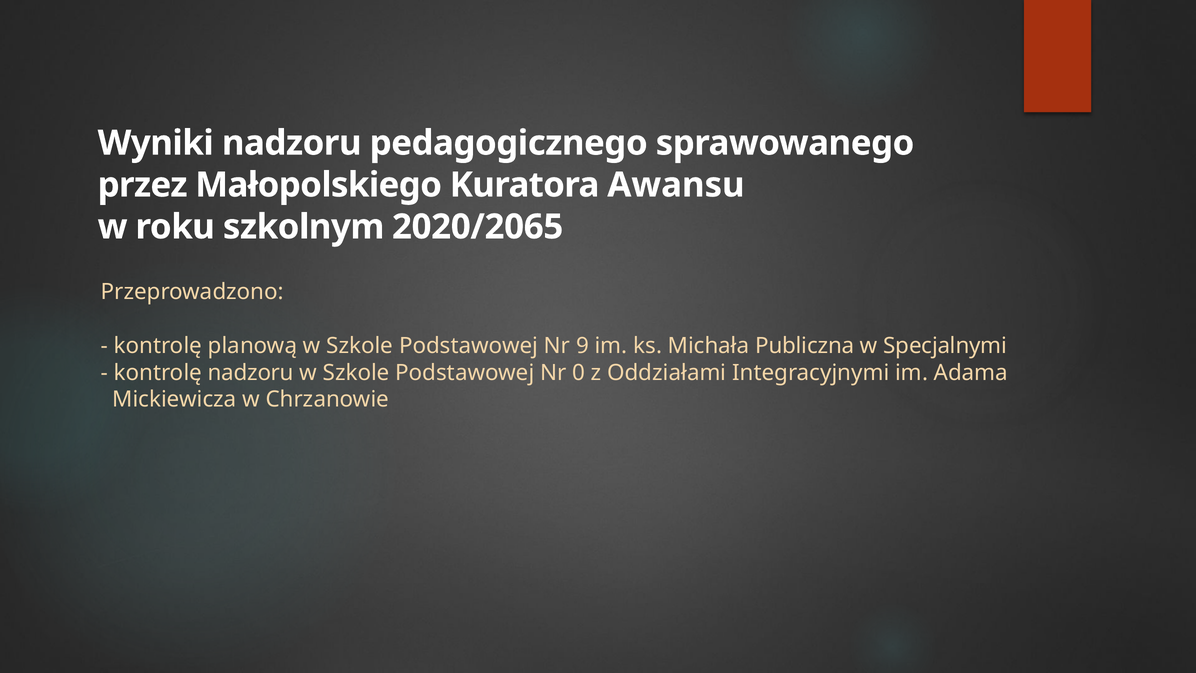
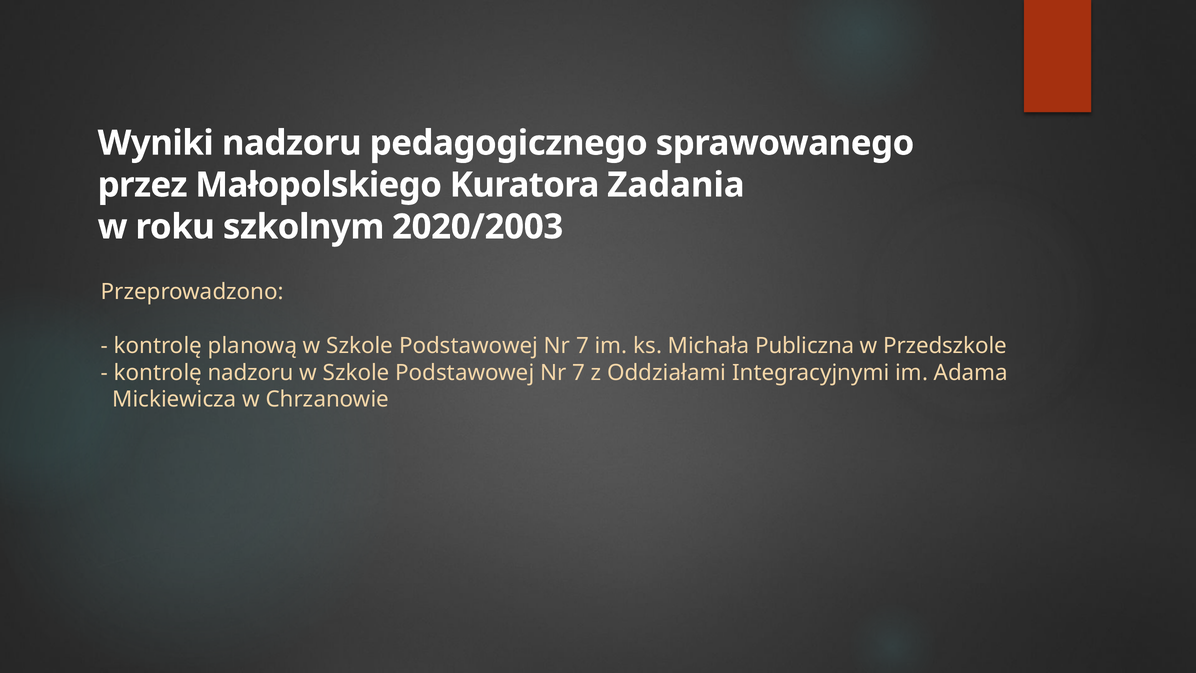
Awansu: Awansu -> Zadania
2020/2065: 2020/2065 -> 2020/2003
9 at (582, 346): 9 -> 7
Specjalnymi: Specjalnymi -> Przedszkole
0 at (579, 372): 0 -> 7
